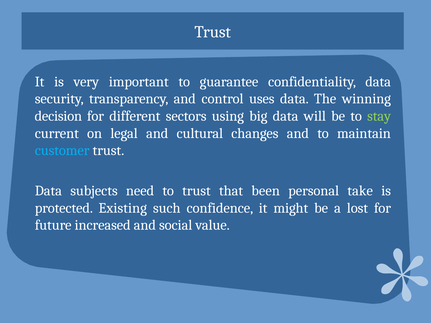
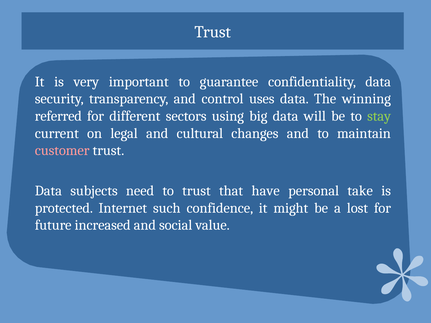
decision: decision -> referred
customer colour: light blue -> pink
been: been -> have
Existing: Existing -> Internet
